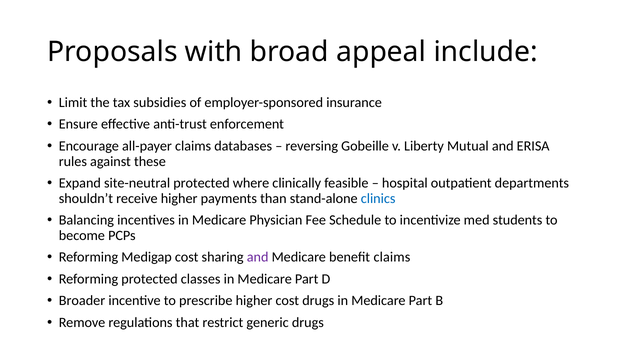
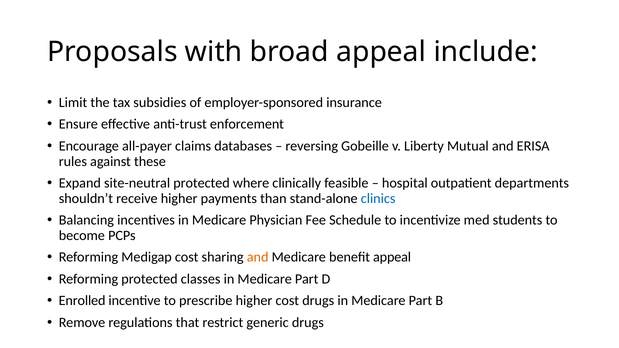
and at (258, 257) colour: purple -> orange
benefit claims: claims -> appeal
Broader: Broader -> Enrolled
